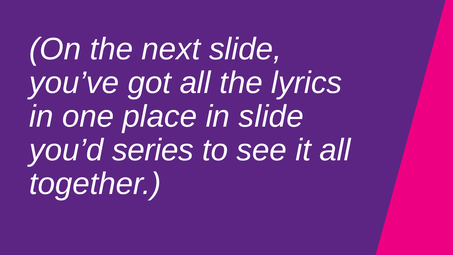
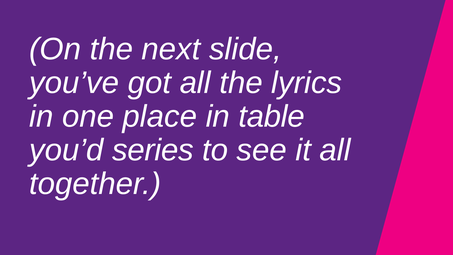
in slide: slide -> table
